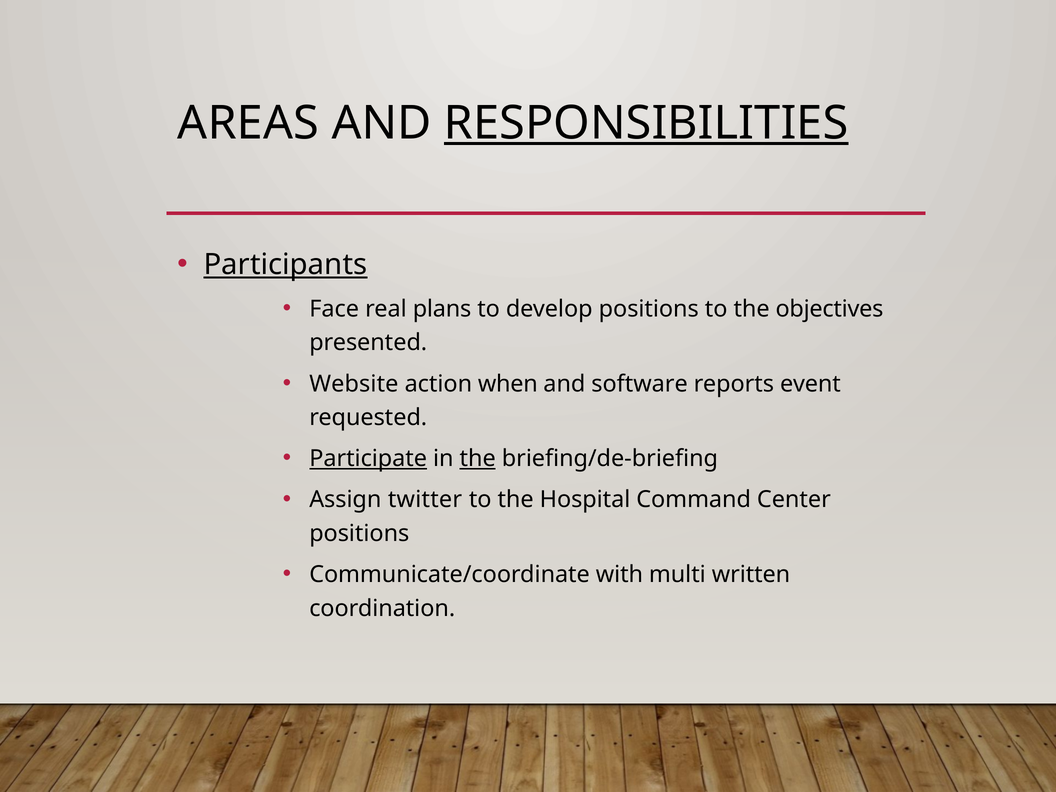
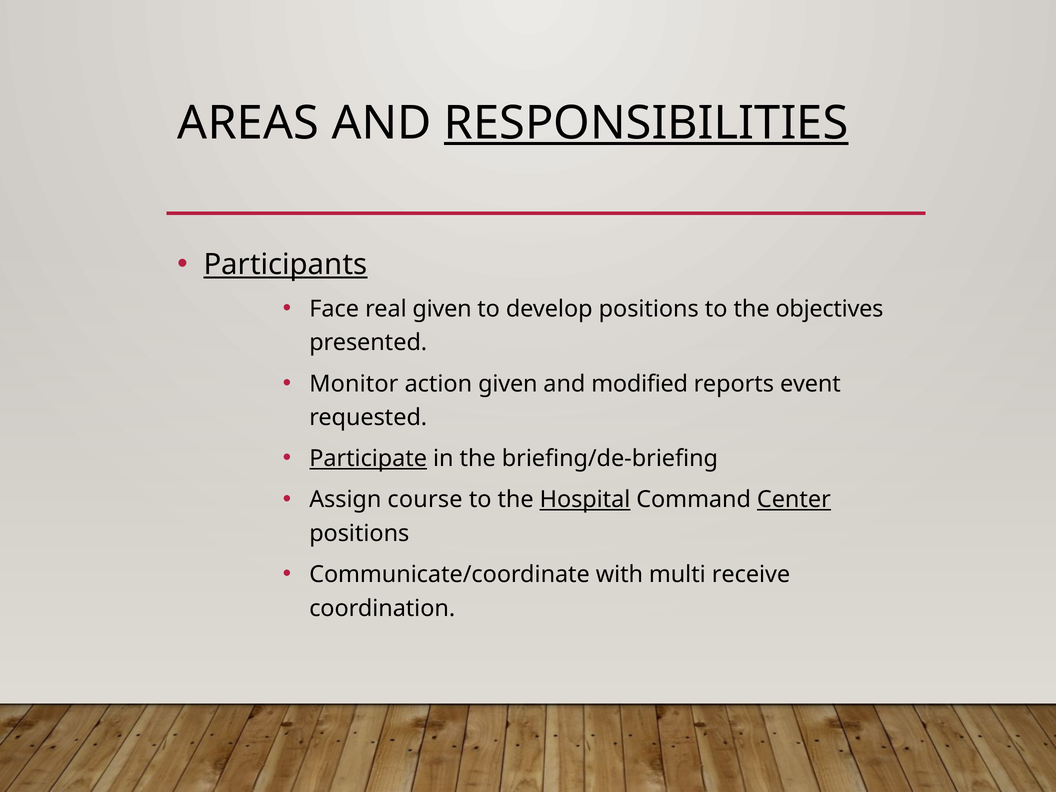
real plans: plans -> given
Website: Website -> Monitor
action when: when -> given
software: software -> modified
the at (478, 459) underline: present -> none
twitter: twitter -> course
Hospital underline: none -> present
Center underline: none -> present
written: written -> receive
